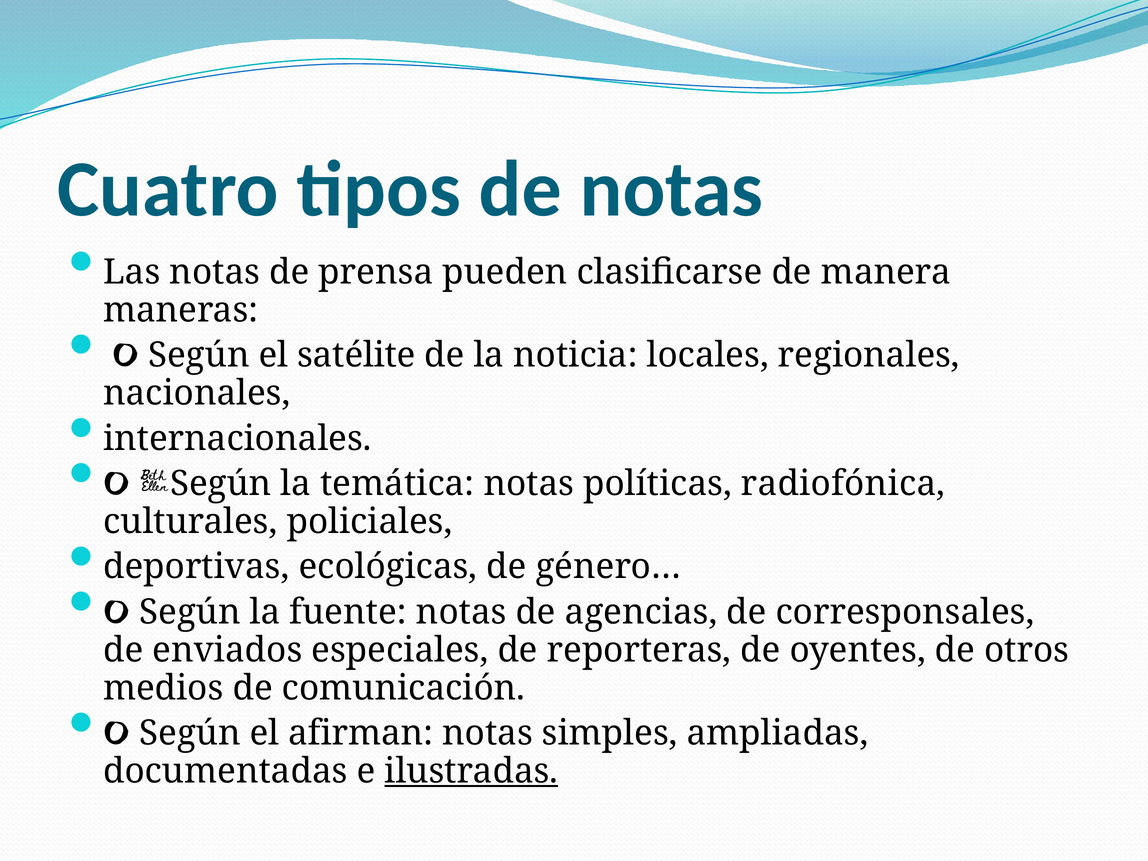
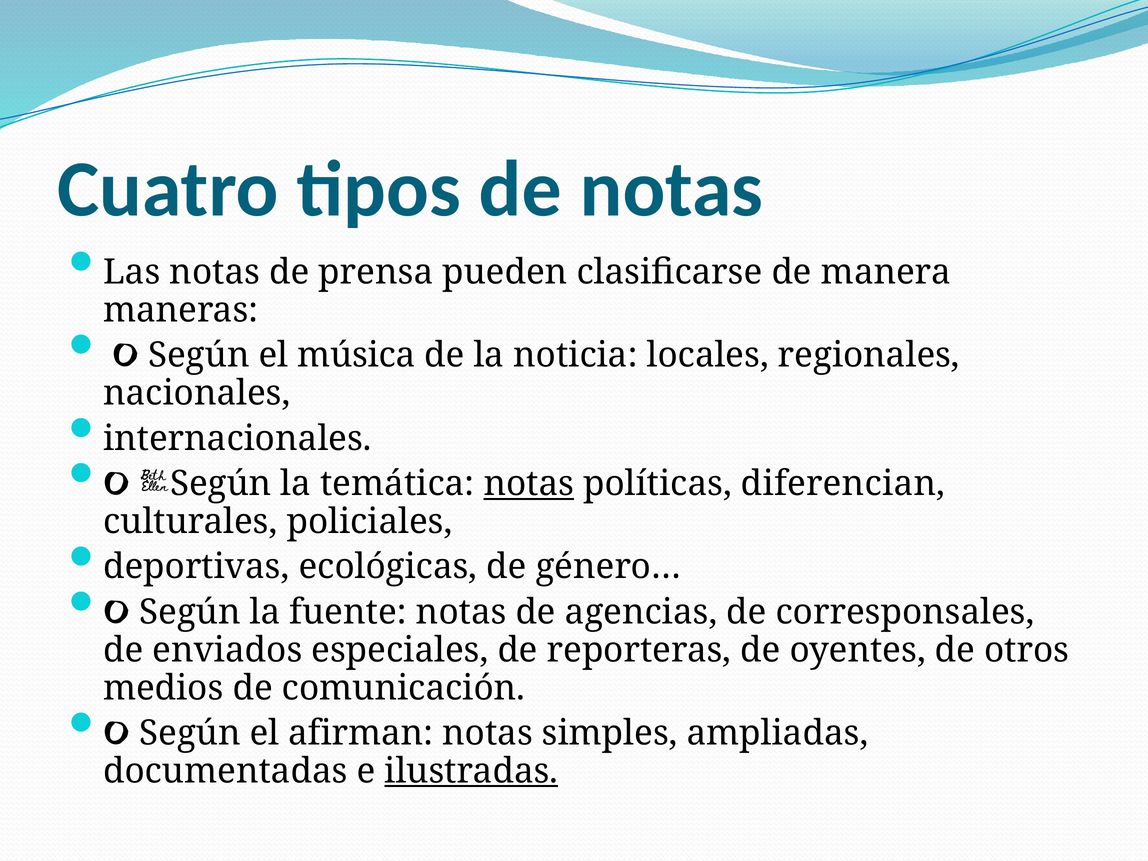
satélite: satélite -> música
notas at (529, 484) underline: none -> present
radiofónica: radiofónica -> diferencian
